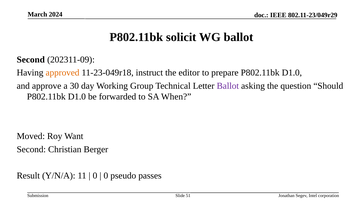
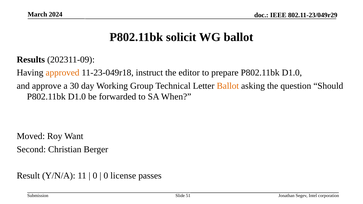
Second at (31, 60): Second -> Results
Ballot at (228, 86) colour: purple -> orange
pseudo: pseudo -> license
